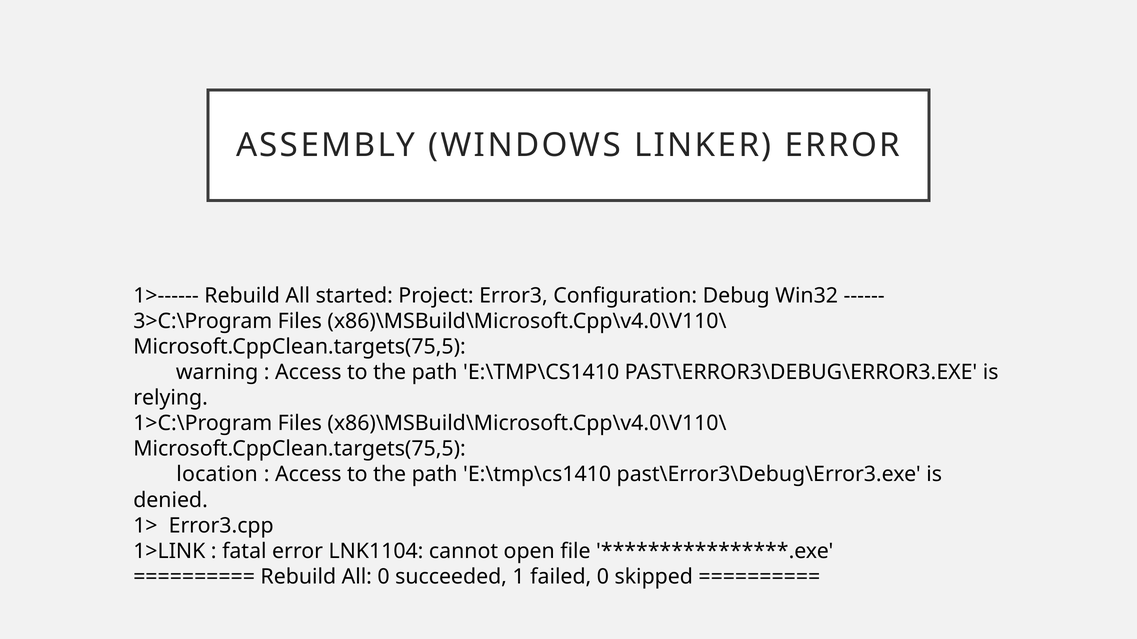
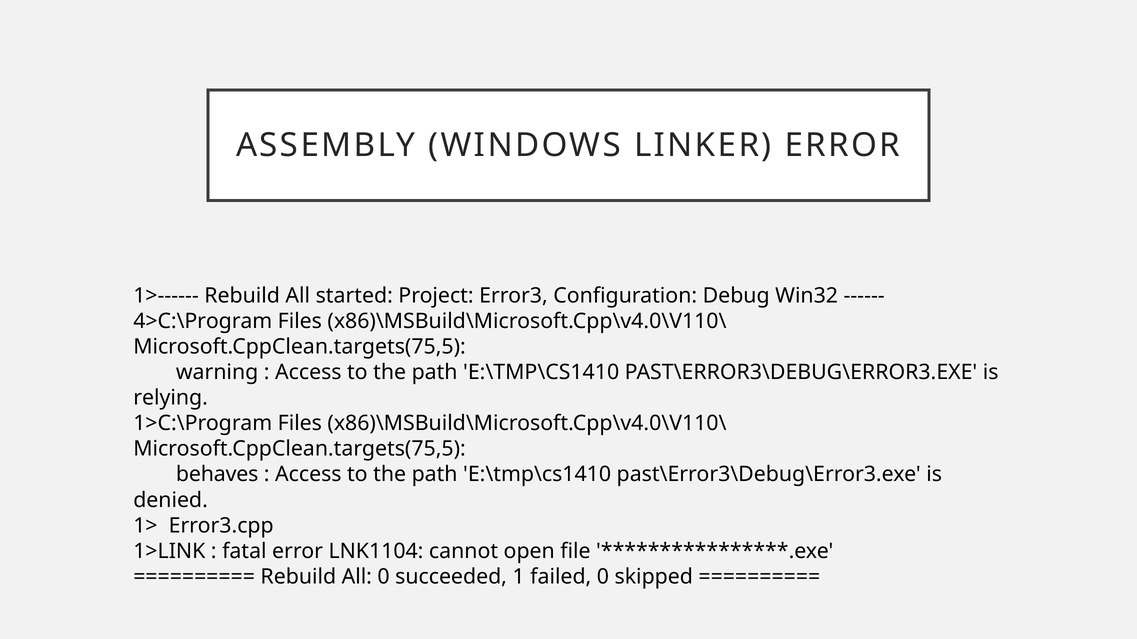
3>C:\Program: 3>C:\Program -> 4>C:\Program
location: location -> behaves
